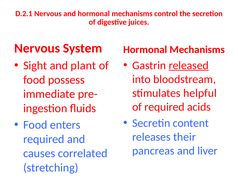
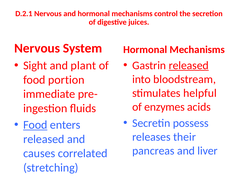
possess: possess -> portion
of required: required -> enzymes
content: content -> possess
Food at (35, 125) underline: none -> present
required at (44, 140): required -> released
